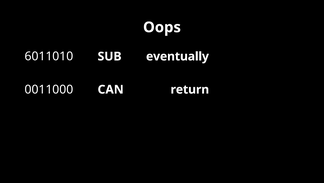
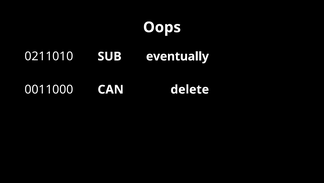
6011010: 6011010 -> 0211010
return: return -> delete
